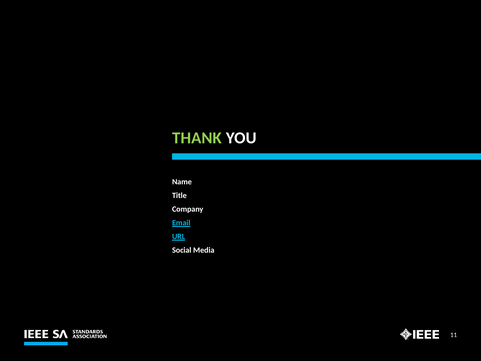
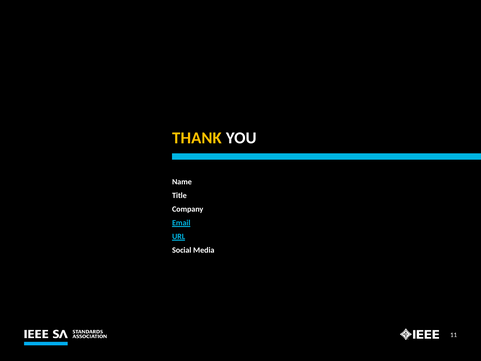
THANK colour: light green -> yellow
